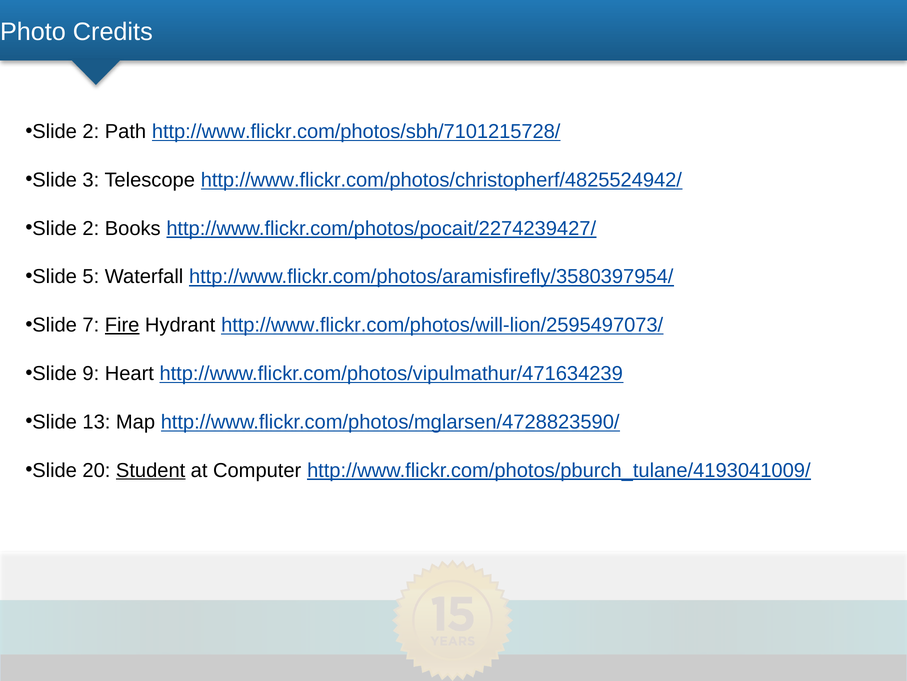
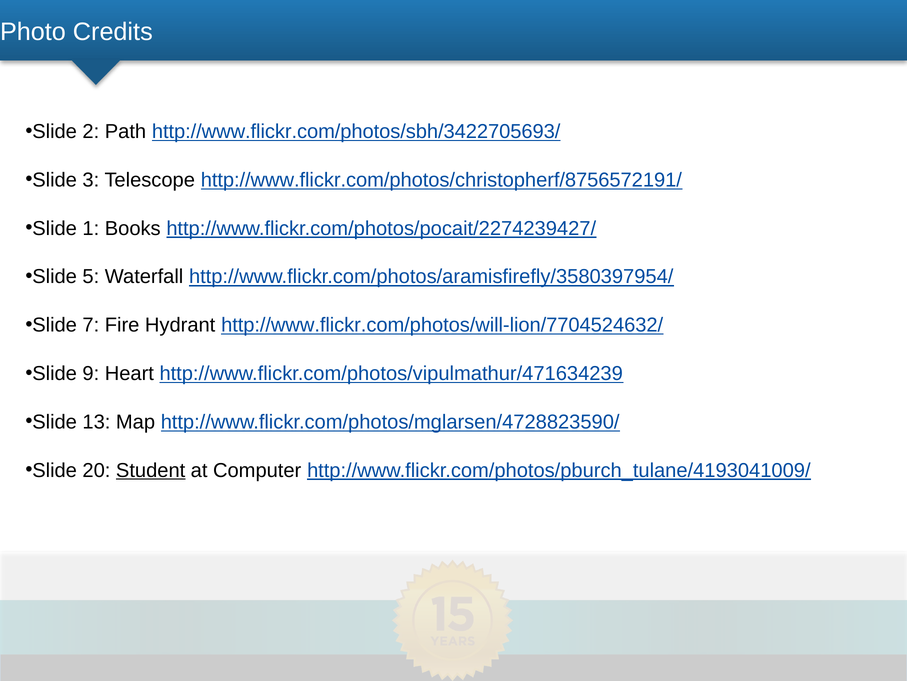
http://www.flickr.com/photos/sbh/7101215728/: http://www.flickr.com/photos/sbh/7101215728/ -> http://www.flickr.com/photos/sbh/3422705693/
http://www.flickr.com/photos/christopherf/4825524942/: http://www.flickr.com/photos/christopherf/4825524942/ -> http://www.flickr.com/photos/christopherf/8756572191/
2 at (91, 228): 2 -> 1
Fire underline: present -> none
http://www.flickr.com/photos/will-lion/2595497073/: http://www.flickr.com/photos/will-lion/2595497073/ -> http://www.flickr.com/photos/will-lion/7704524632/
